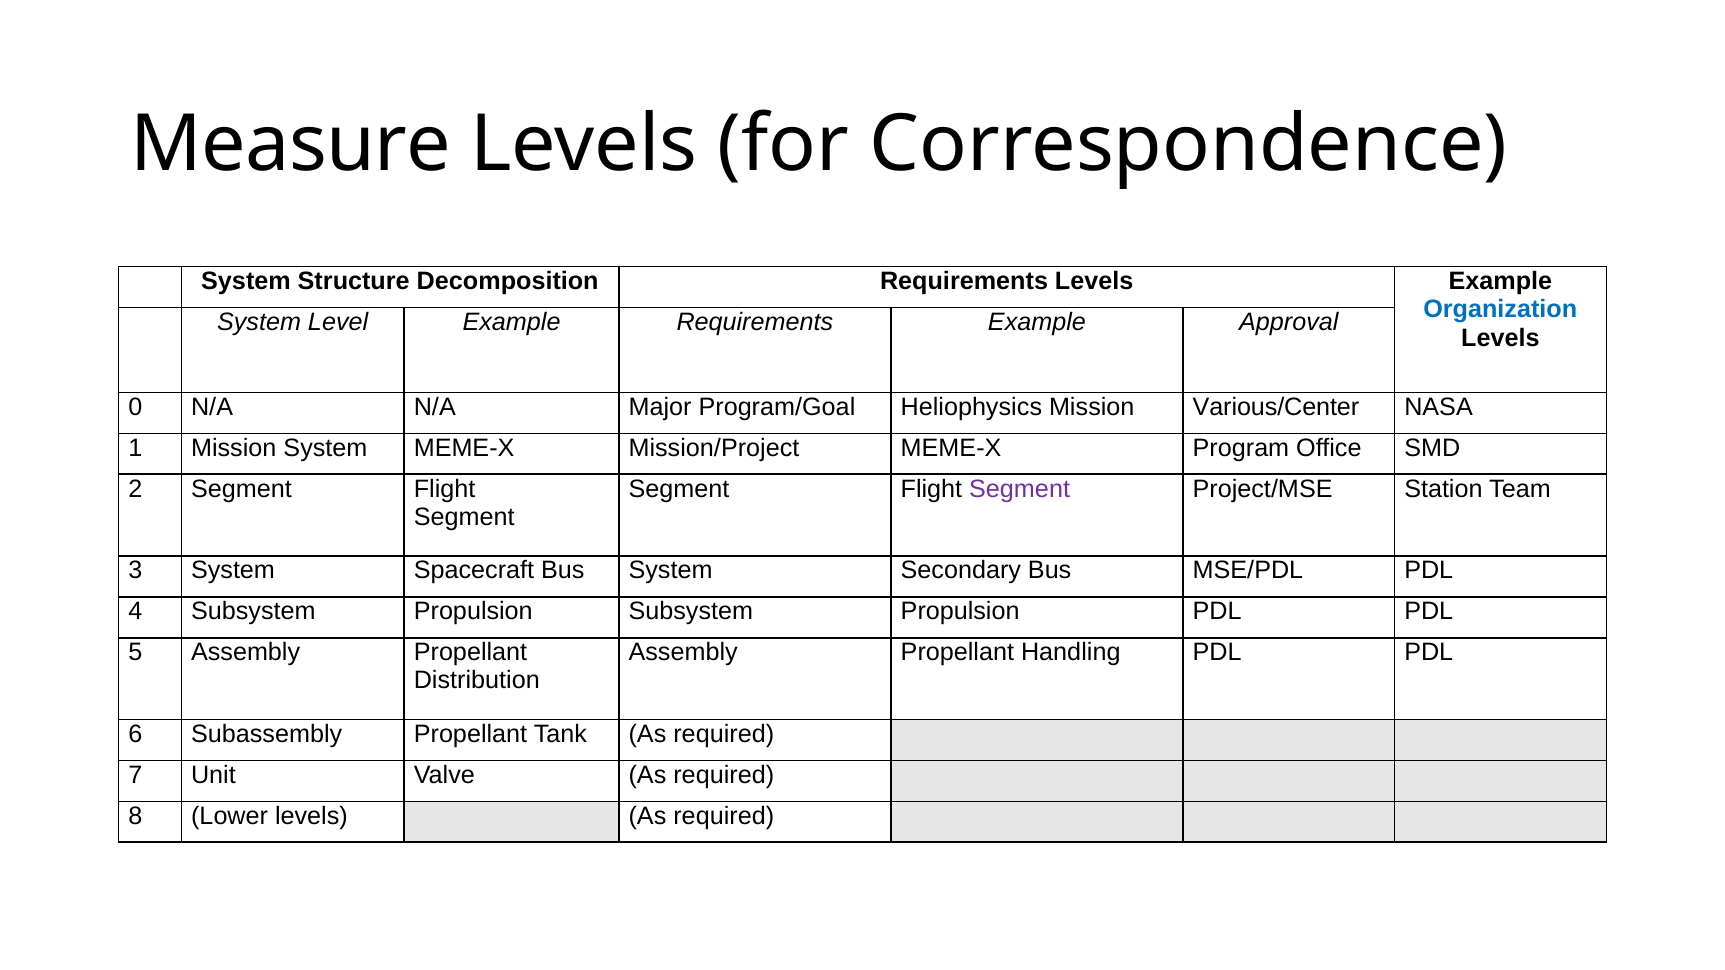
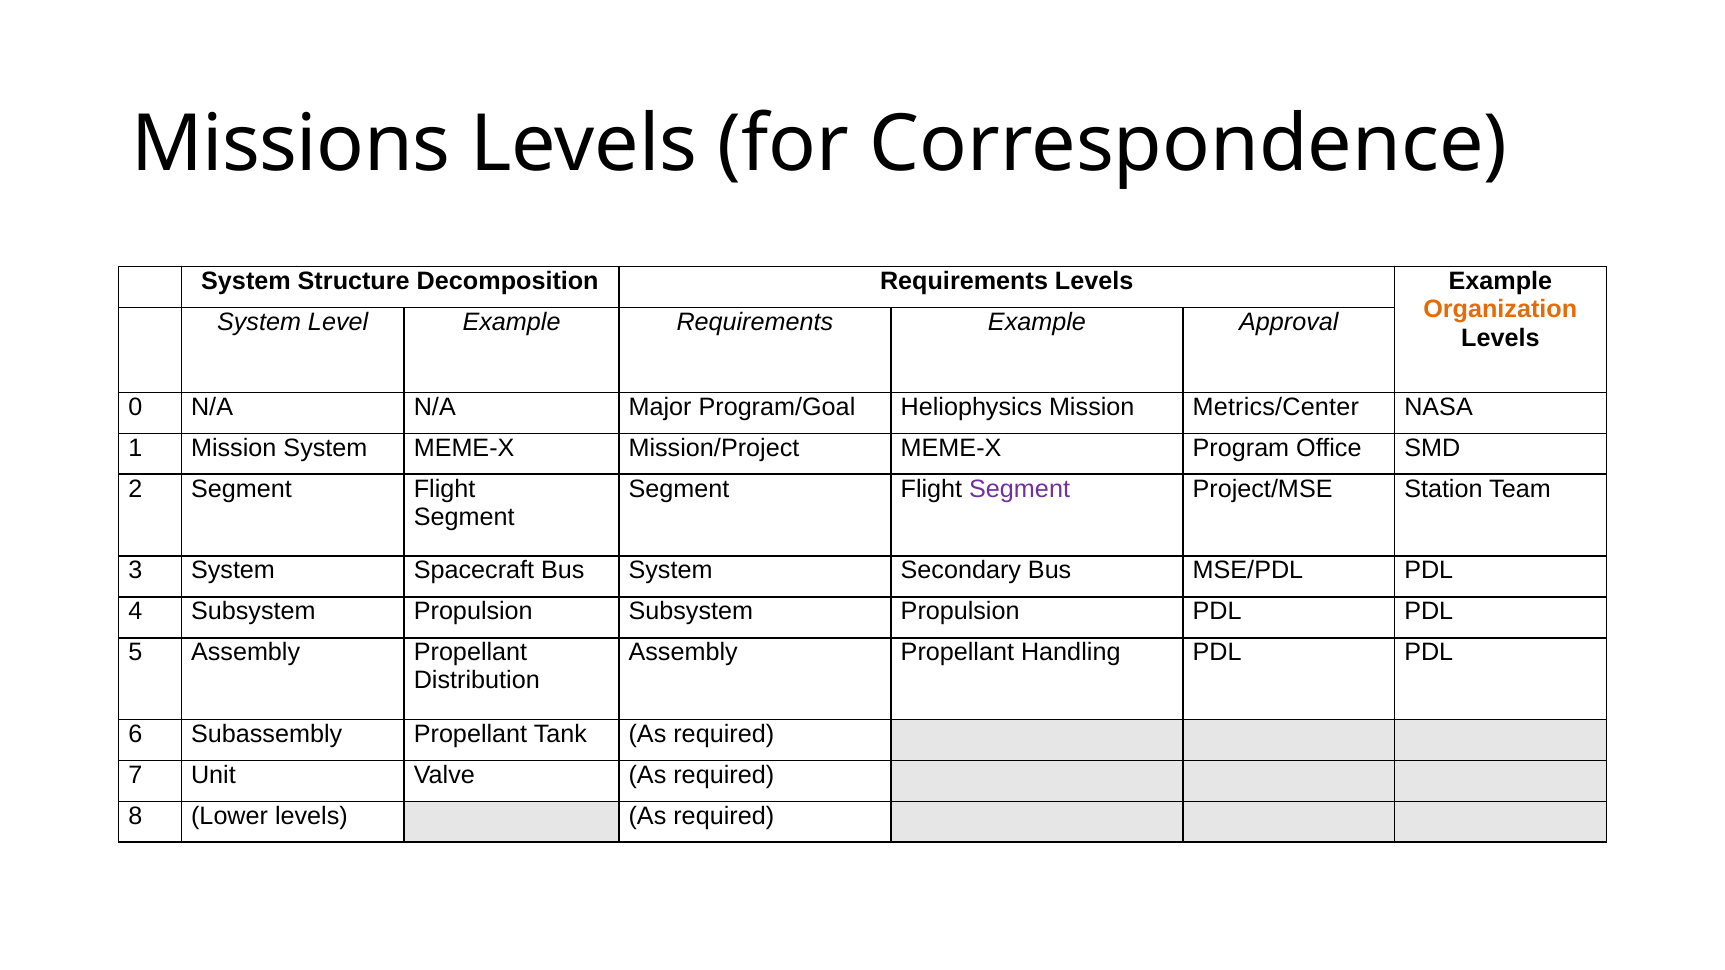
Measure: Measure -> Missions
Organization colour: blue -> orange
Various/Center: Various/Center -> Metrics/Center
